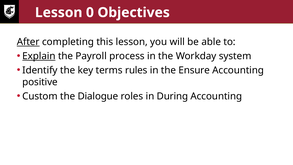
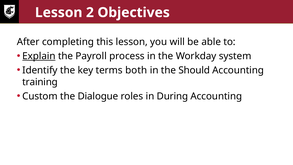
0: 0 -> 2
After underline: present -> none
rules: rules -> both
Ensure: Ensure -> Should
positive: positive -> training
